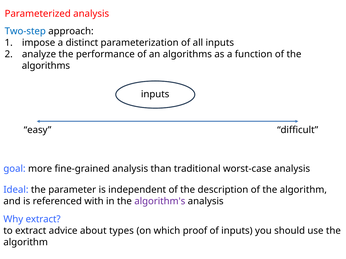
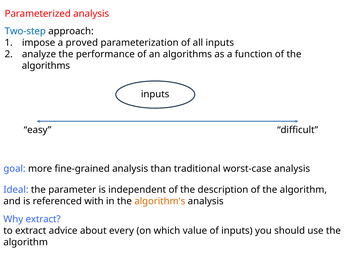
distinct: distinct -> proved
algorithm's colour: purple -> orange
types: types -> every
proof: proof -> value
